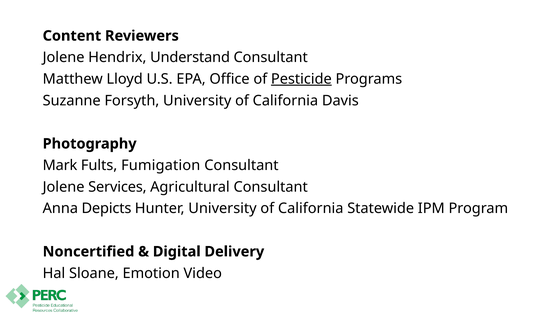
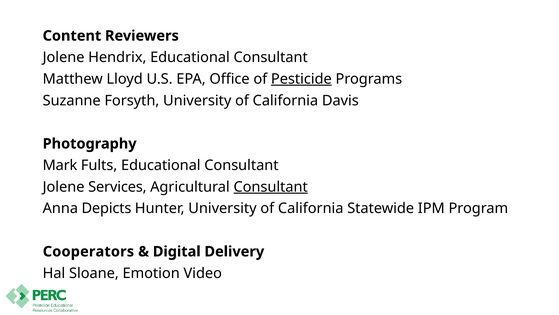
Hendrix Understand: Understand -> Educational
Fults Fumigation: Fumigation -> Educational
Consultant at (271, 187) underline: none -> present
Noncertified: Noncertified -> Cooperators
